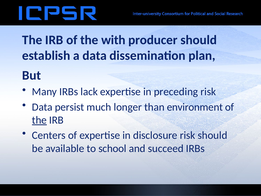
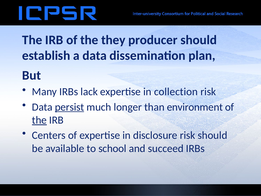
with: with -> they
preceding: preceding -> collection
persist underline: none -> present
